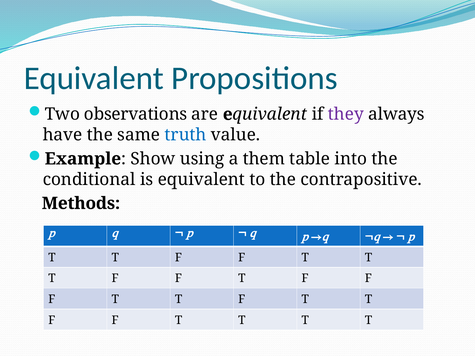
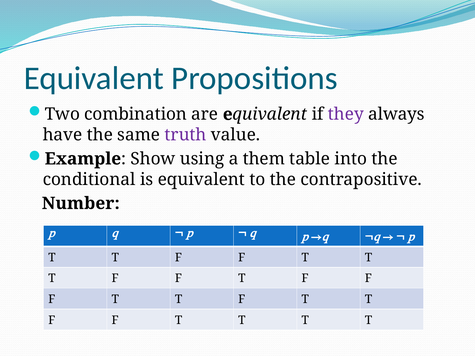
observations: observations -> combination
truth colour: blue -> purple
Methods: Methods -> Number
